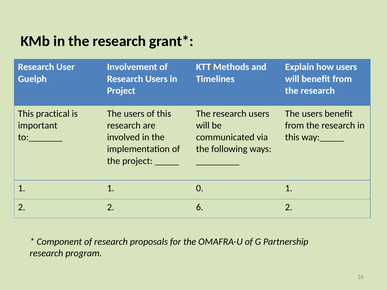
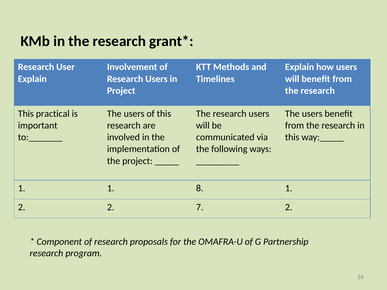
Guelph at (32, 79): Guelph -> Explain
0: 0 -> 8
6: 6 -> 7
